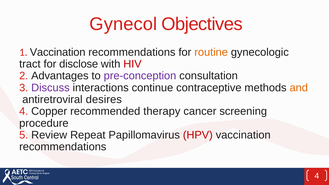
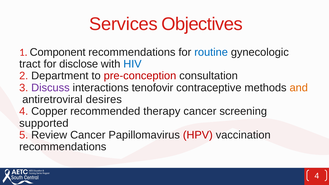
Gynecol: Gynecol -> Services
Vaccination at (58, 52): Vaccination -> Component
routine colour: orange -> blue
HIV colour: red -> blue
Advantages: Advantages -> Department
pre-conception colour: purple -> red
continue: continue -> tenofovir
procedure: procedure -> supported
Review Repeat: Repeat -> Cancer
